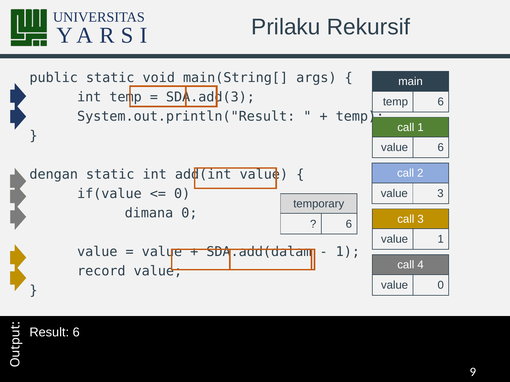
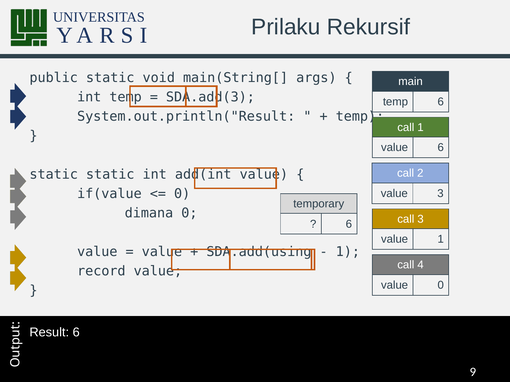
dengan at (54, 175): dengan -> static
SDA.add(dalam: SDA.add(dalam -> SDA.add(using
